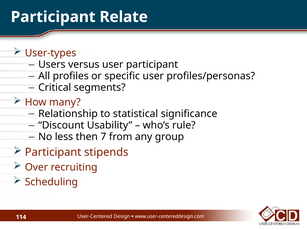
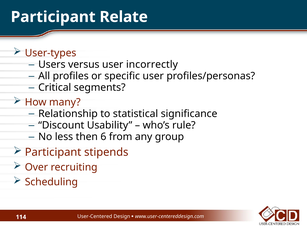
user participant: participant -> incorrectly
7: 7 -> 6
